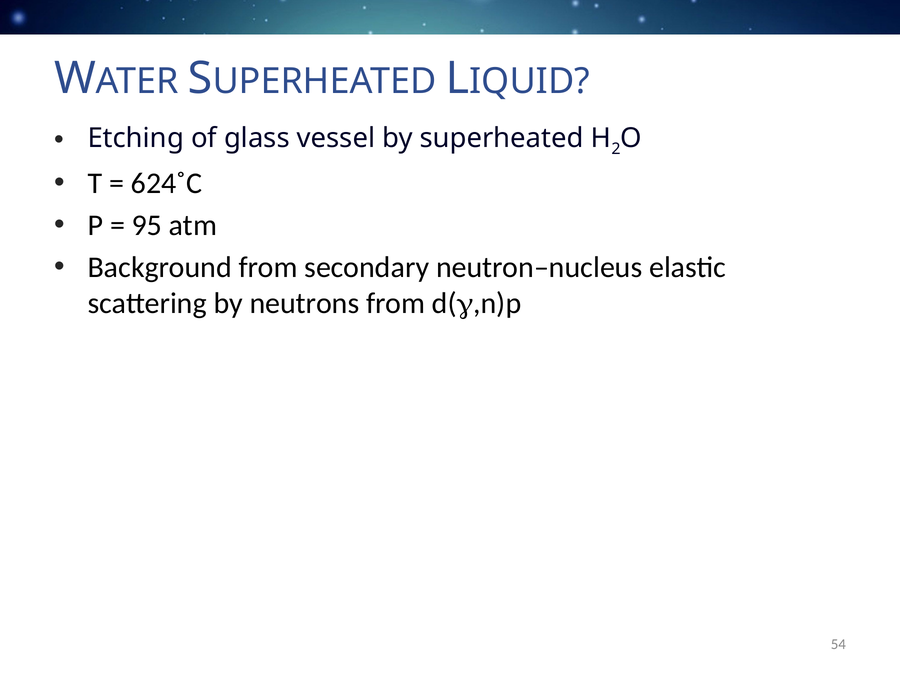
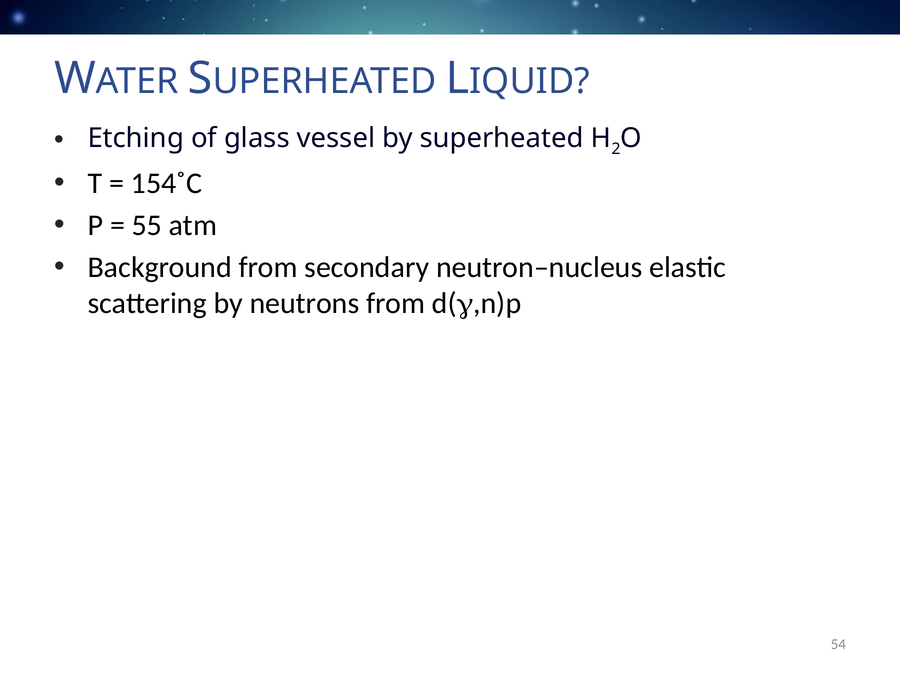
624˚C: 624˚C -> 154˚C
95: 95 -> 55
